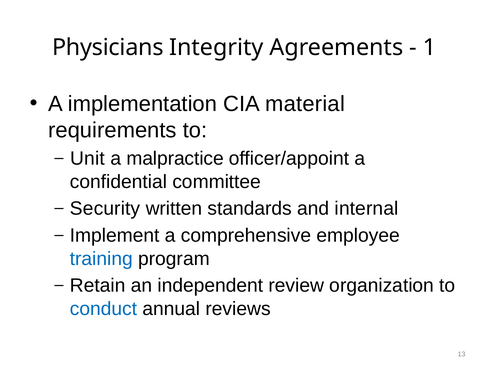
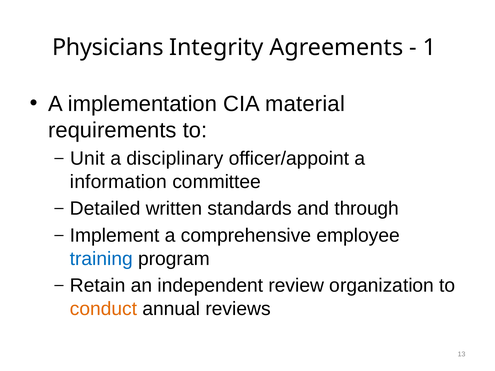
malpractice: malpractice -> disciplinary
confidential: confidential -> information
Security: Security -> Detailed
internal: internal -> through
conduct colour: blue -> orange
